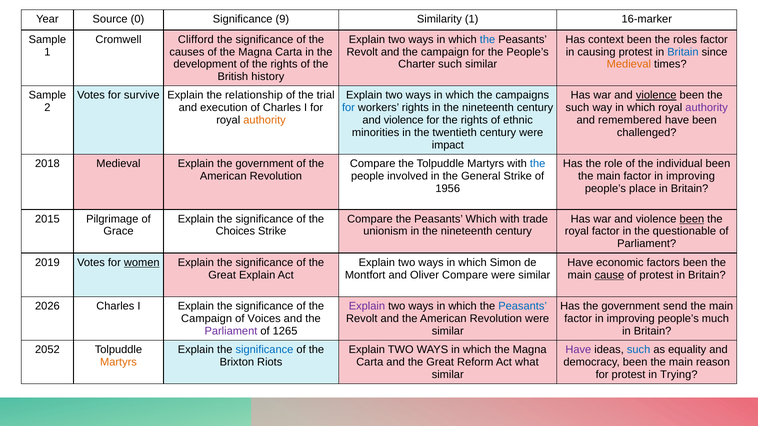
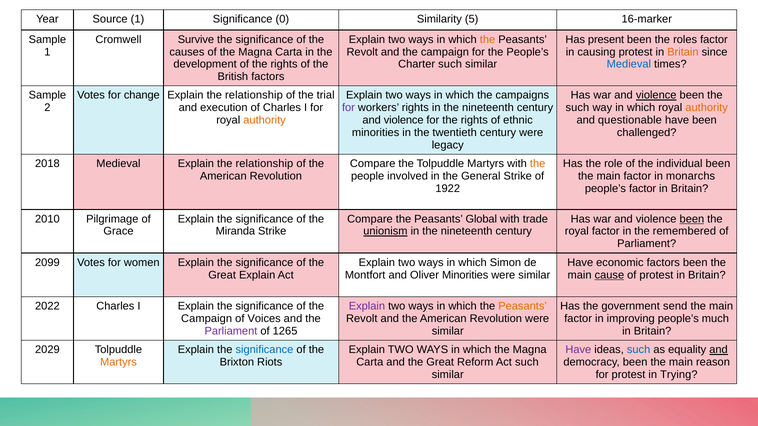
Source 0: 0 -> 1
9: 9 -> 0
Similarity 1: 1 -> 5
Clifford: Clifford -> Survive
the at (488, 40) colour: blue -> orange
context: context -> present
Britain at (683, 52) colour: blue -> orange
Medieval at (629, 64) colour: orange -> blue
British history: history -> factors
survive: survive -> change
for at (348, 108) colour: blue -> purple
authority at (707, 108) colour: purple -> orange
remembered: remembered -> questionable
impact: impact -> legacy
government at (264, 164): government -> relationship
the at (538, 164) colour: blue -> orange
improving at (691, 176): improving -> monarchs
1956: 1956 -> 1922
people’s place: place -> factor
2015: 2015 -> 2010
Peasants Which: Which -> Global
Choices: Choices -> Miranda
unionism underline: none -> present
questionable: questionable -> remembered
2019: 2019 -> 2099
women underline: present -> none
Oliver Compare: Compare -> Minorities
2026: 2026 -> 2022
Peasants at (523, 306) colour: blue -> orange
2052: 2052 -> 2029
and at (719, 350) underline: none -> present
Act what: what -> such
